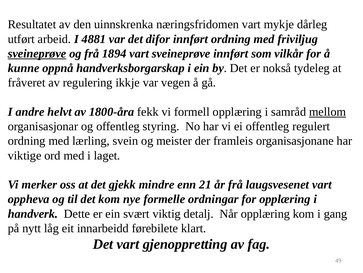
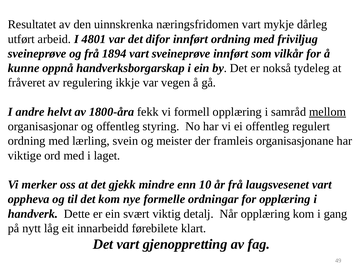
4881: 4881 -> 4801
sveineprøve at (37, 53) underline: present -> none
21: 21 -> 10
